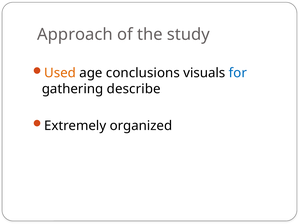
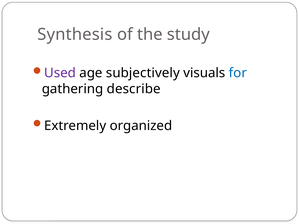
Approach: Approach -> Synthesis
Used colour: orange -> purple
conclusions: conclusions -> subjectively
